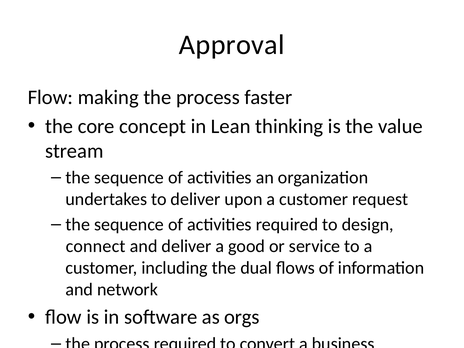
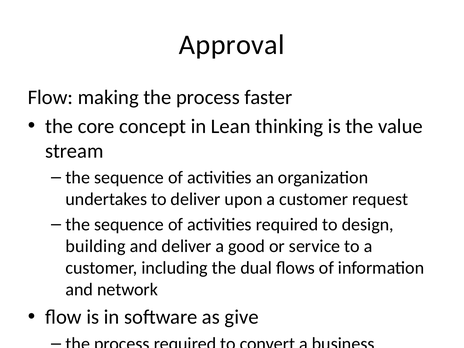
connect: connect -> building
orgs: orgs -> give
